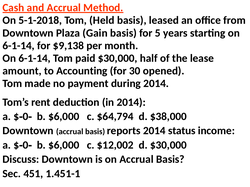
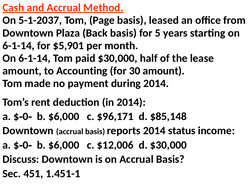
5-1-2018: 5-1-2018 -> 5-1-2037
Held: Held -> Page
Gain: Gain -> Back
$9,138: $9,138 -> $5,901
30 opened: opened -> amount
$64,794: $64,794 -> $96,171
$38,000: $38,000 -> $85,148
$12,002: $12,002 -> $12,006
